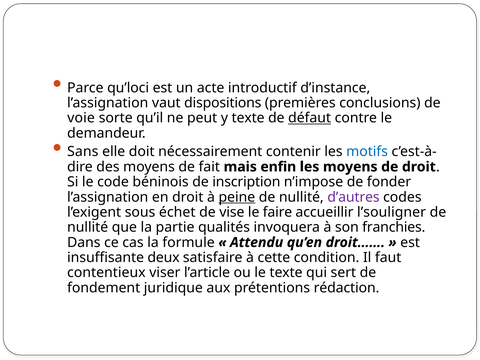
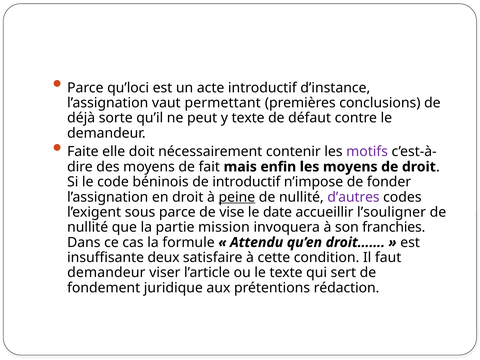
dispositions: dispositions -> permettant
voie: voie -> déjà
défaut underline: present -> none
Sans: Sans -> Faite
motifs colour: blue -> purple
de inscription: inscription -> introductif
sous échet: échet -> parce
faire: faire -> date
qualités: qualités -> mission
contentieux at (106, 273): contentieux -> demandeur
